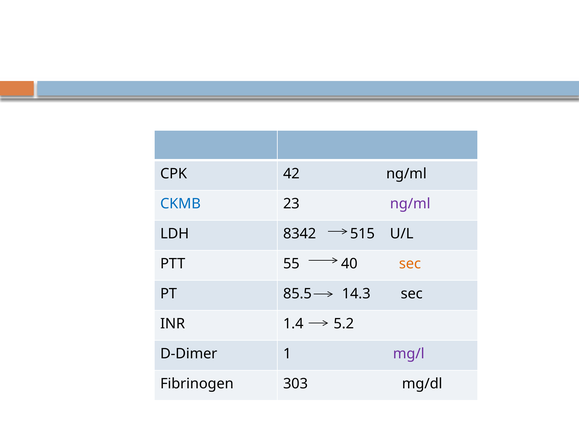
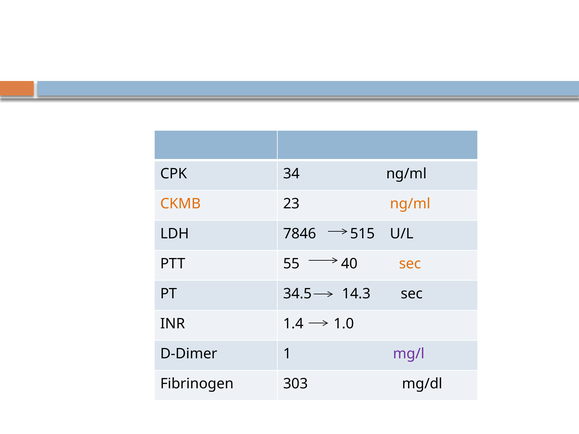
42: 42 -> 34
CKMB colour: blue -> orange
ng/ml at (410, 204) colour: purple -> orange
8342: 8342 -> 7846
85.5: 85.5 -> 34.5
5.2: 5.2 -> 1.0
